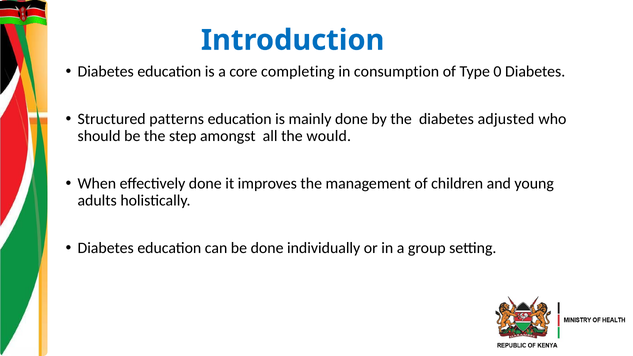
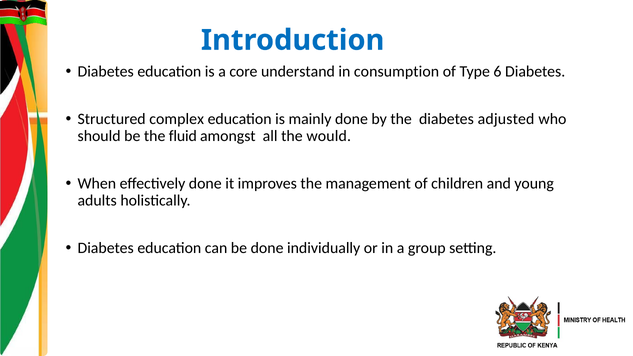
completing: completing -> understand
0: 0 -> 6
patterns: patterns -> complex
step: step -> fluid
